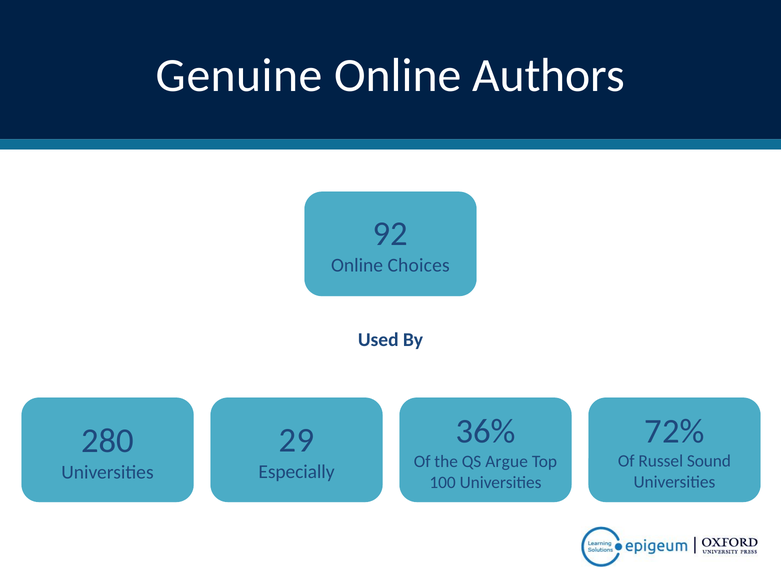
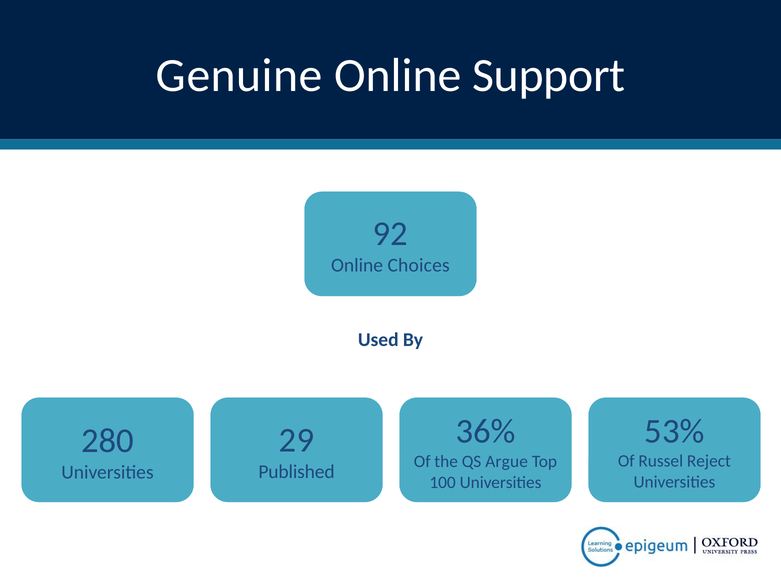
Authors: Authors -> Support
72%: 72% -> 53%
Sound: Sound -> Reject
Especially: Especially -> Published
